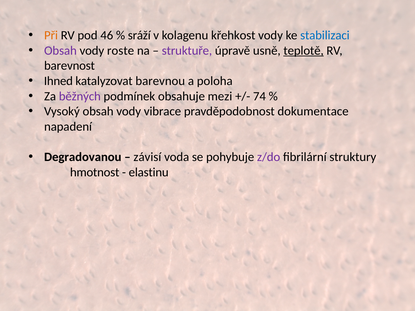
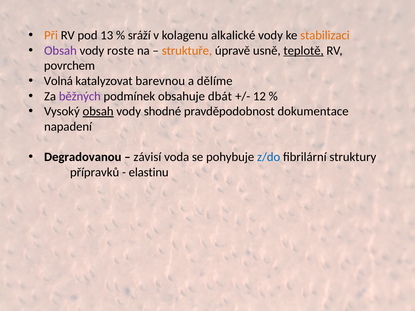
46: 46 -> 13
křehkost: křehkost -> alkalické
stabilizaci colour: blue -> orange
struktuře colour: purple -> orange
barevnost: barevnost -> povrchem
Ihned: Ihned -> Volná
poloha: poloha -> dělíme
mezi: mezi -> dbát
74: 74 -> 12
obsah at (98, 111) underline: none -> present
vibrace: vibrace -> shodné
z/do colour: purple -> blue
hmotnost: hmotnost -> přípravků
